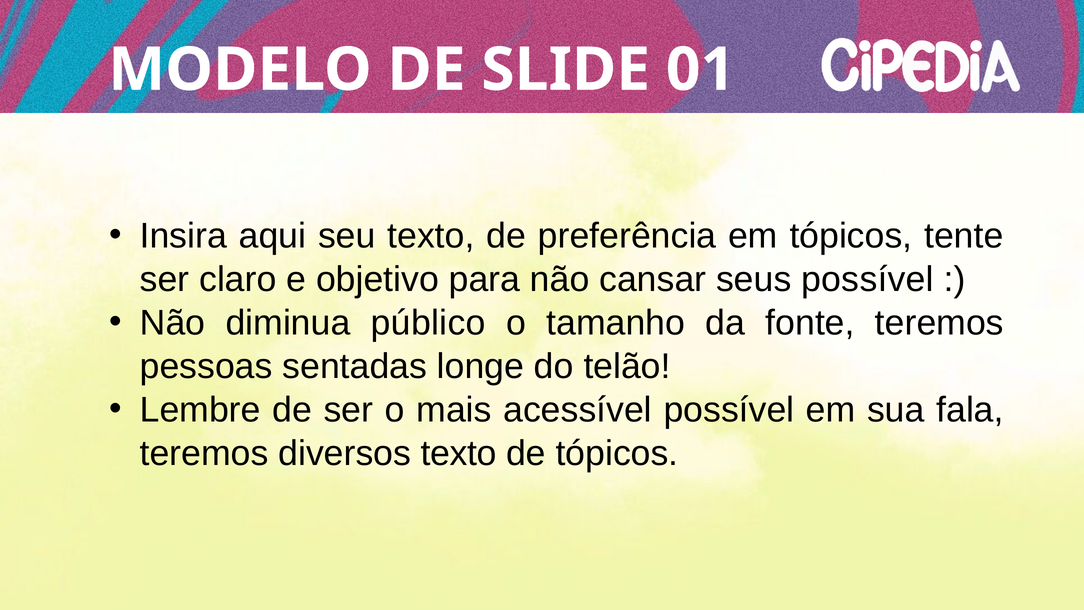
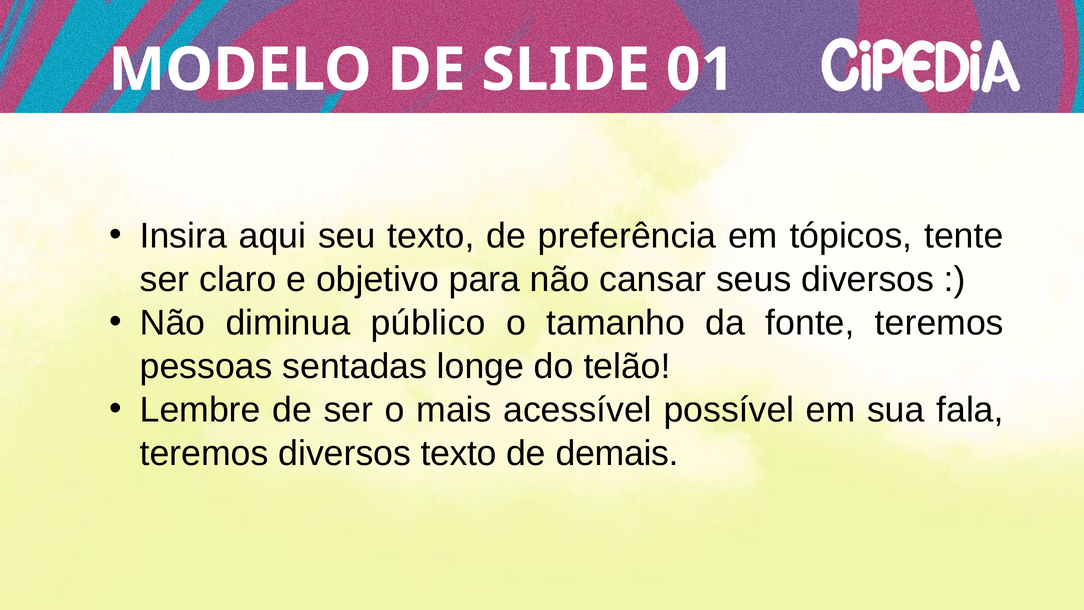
seus possível: possível -> diversos
de tópicos: tópicos -> demais
